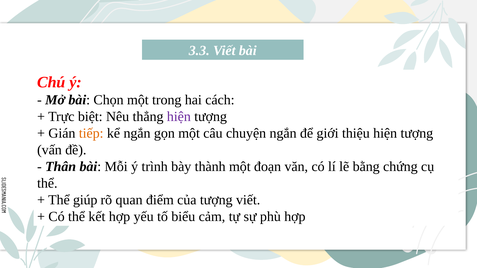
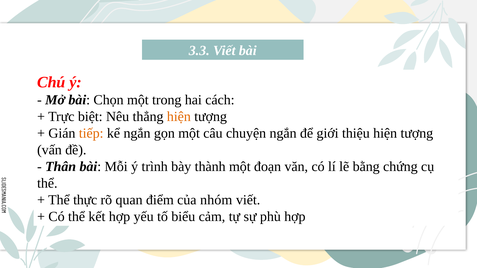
hiện at (179, 117) colour: purple -> orange
giúp: giúp -> thực
của tượng: tượng -> nhóm
